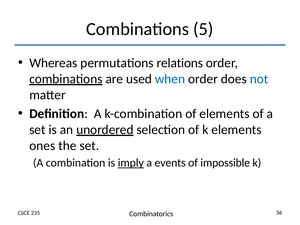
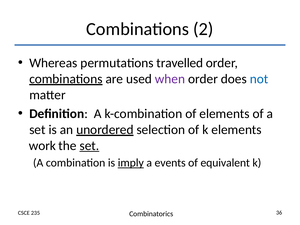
5: 5 -> 2
relations: relations -> travelled
when colour: blue -> purple
ones: ones -> work
set at (89, 146) underline: none -> present
impossible: impossible -> equivalent
